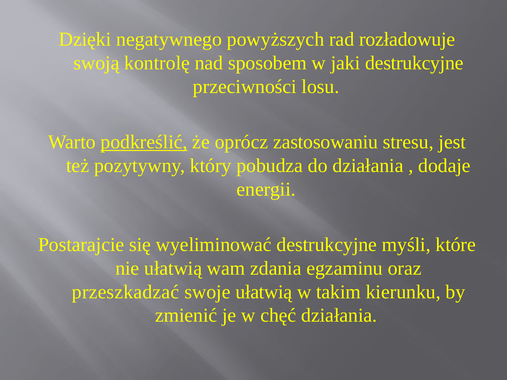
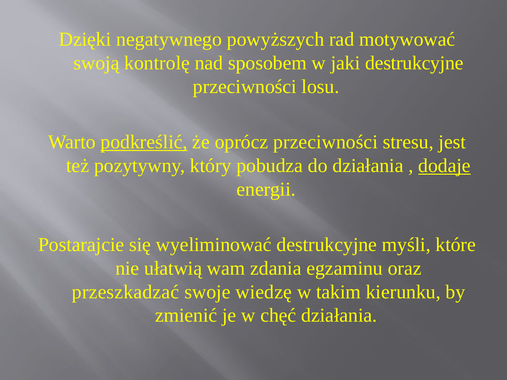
rozładowuje: rozładowuje -> motywować
oprócz zastosowaniu: zastosowaniu -> przeciwności
dodaje underline: none -> present
swoje ułatwią: ułatwią -> wiedzę
